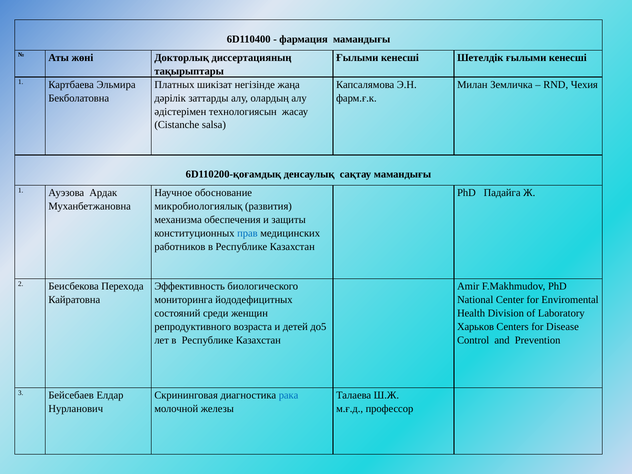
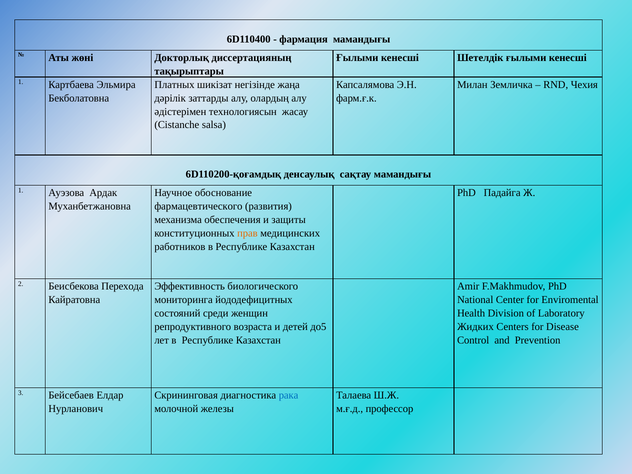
микробиологиялық: микробиологиялық -> фармацевтического
прав colour: blue -> orange
Харьков: Харьков -> Жидких
